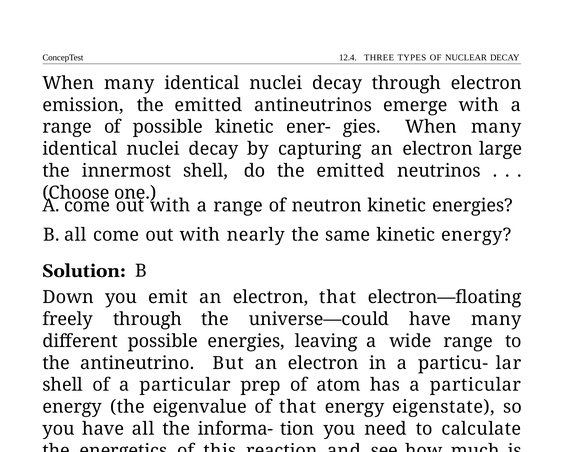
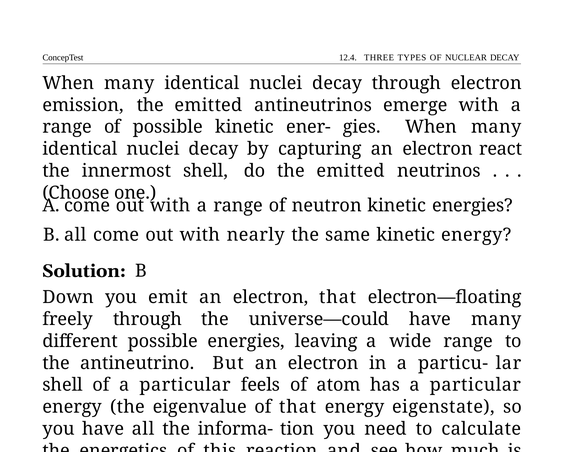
large: large -> react
prep: prep -> feels
